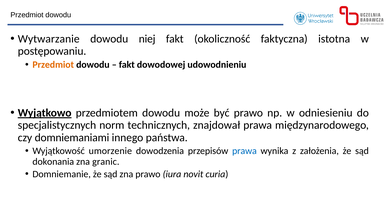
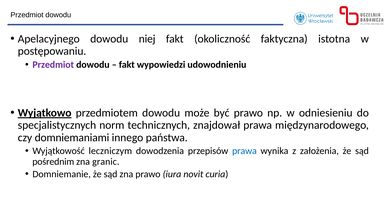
Wytwarzanie: Wytwarzanie -> Apelacyjnego
Przedmiot at (53, 65) colour: orange -> purple
dowodowej: dowodowej -> wypowiedzi
umorzenie: umorzenie -> leczniczym
dokonania: dokonania -> pośrednim
